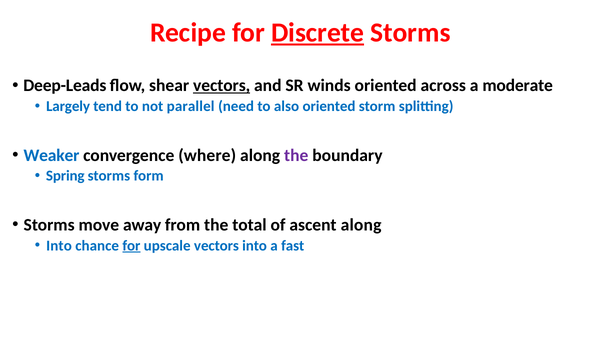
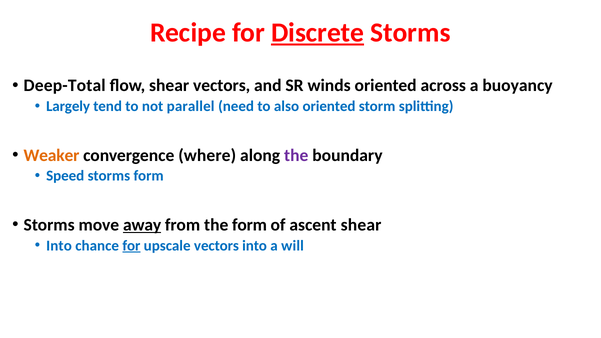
Deep-Leads: Deep-Leads -> Deep-Total
vectors at (222, 86) underline: present -> none
moderate: moderate -> buoyancy
Weaker colour: blue -> orange
Spring: Spring -> Speed
away underline: none -> present
the total: total -> form
ascent along: along -> shear
fast: fast -> will
